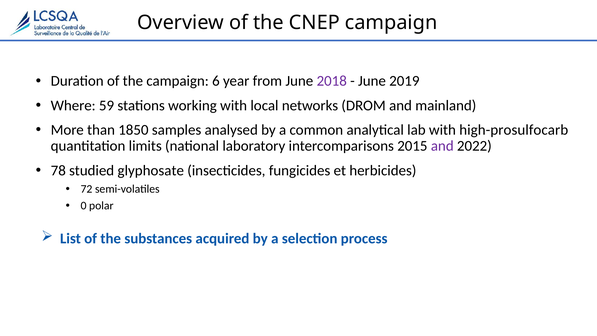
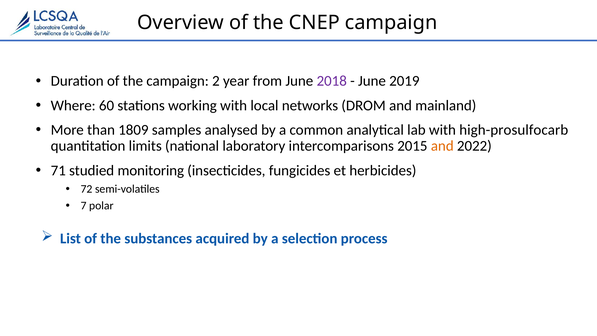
6: 6 -> 2
59: 59 -> 60
1850: 1850 -> 1809
and at (442, 146) colour: purple -> orange
78: 78 -> 71
glyphosate: glyphosate -> monitoring
0: 0 -> 7
